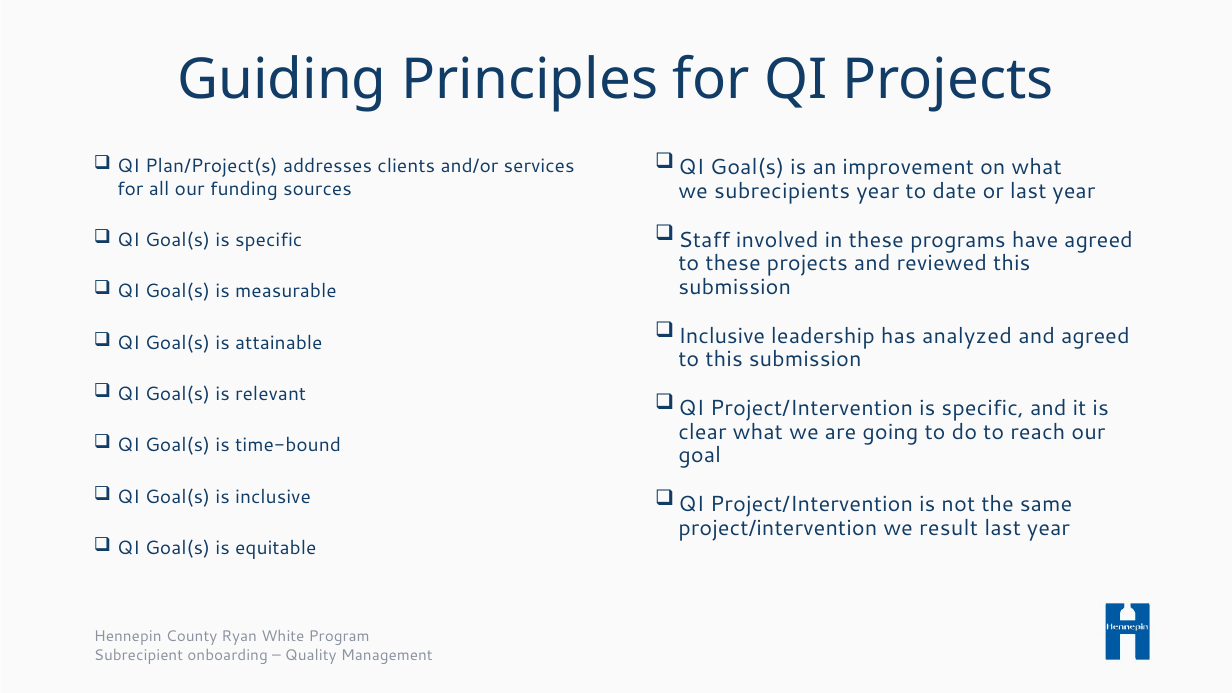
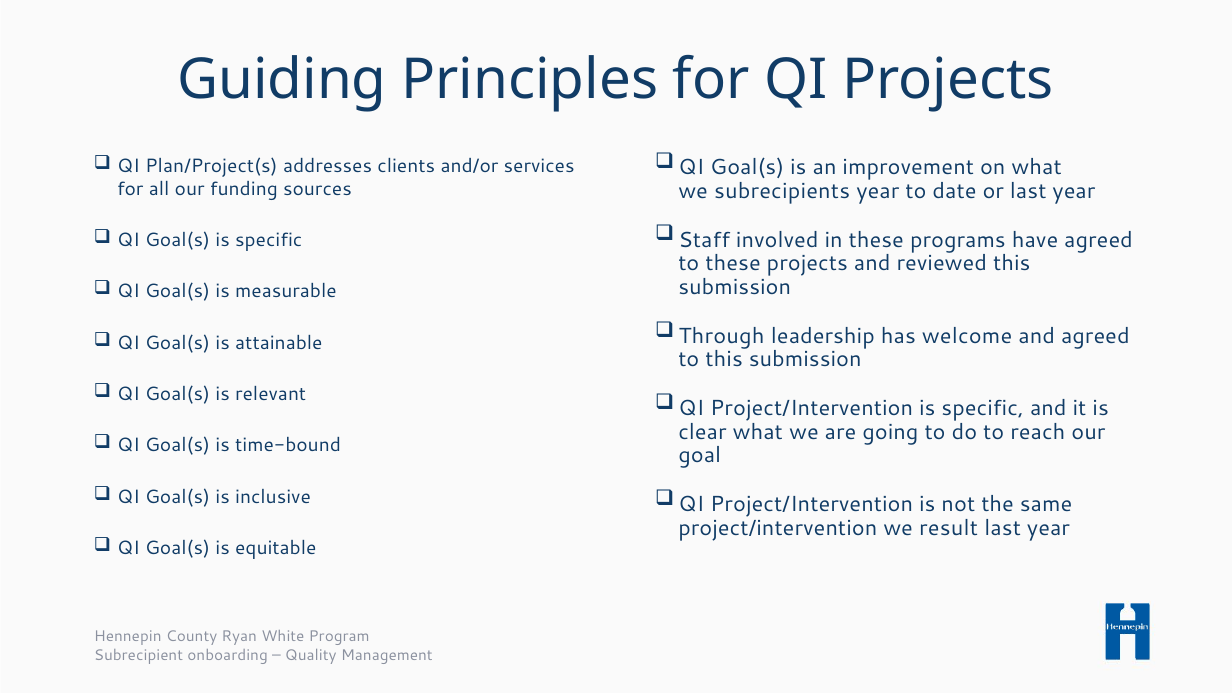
Inclusive at (722, 336): Inclusive -> Through
analyzed: analyzed -> welcome
